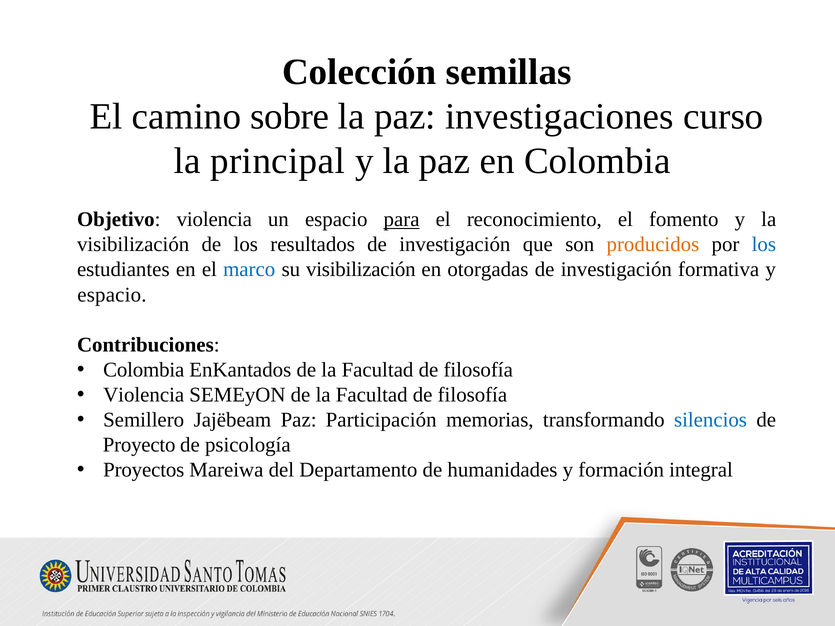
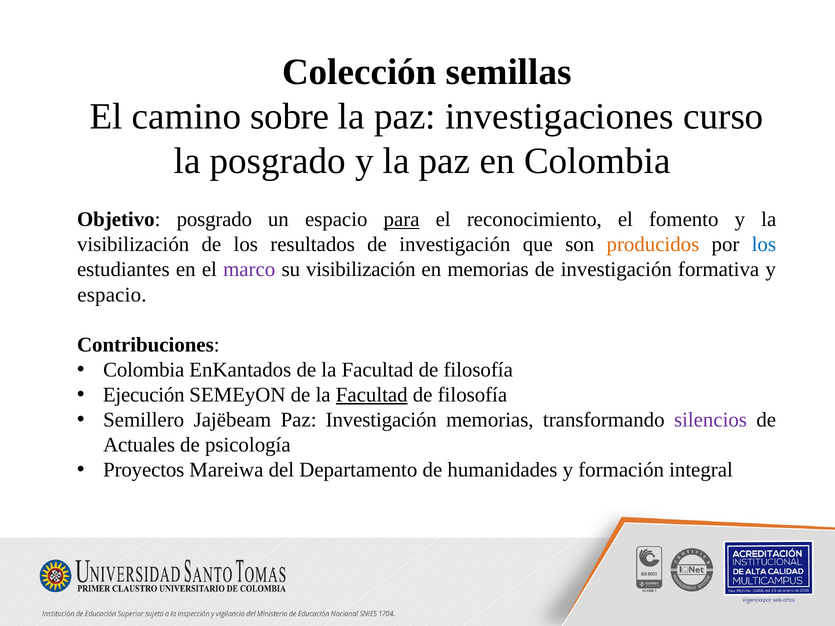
la principal: principal -> posgrado
Objetivo violencia: violencia -> posgrado
marco colour: blue -> purple
en otorgadas: otorgadas -> memorias
Violencia at (144, 395): Violencia -> Ejecución
Facultad at (372, 395) underline: none -> present
Paz Participación: Participación -> Investigación
silencios colour: blue -> purple
Proyecto: Proyecto -> Actuales
